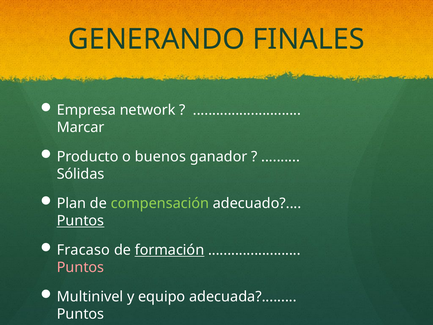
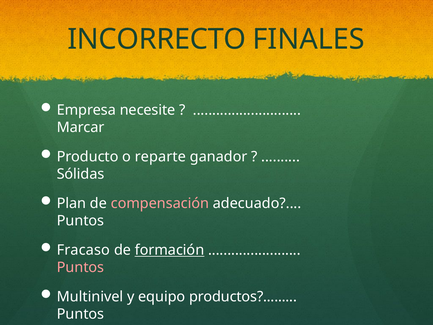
GENERANDO: GENERANDO -> INCORRECTO
network: network -> necesite
buenos: buenos -> reparte
compensación colour: light green -> pink
Puntos at (81, 221) underline: present -> none
adecuada: adecuada -> productos
